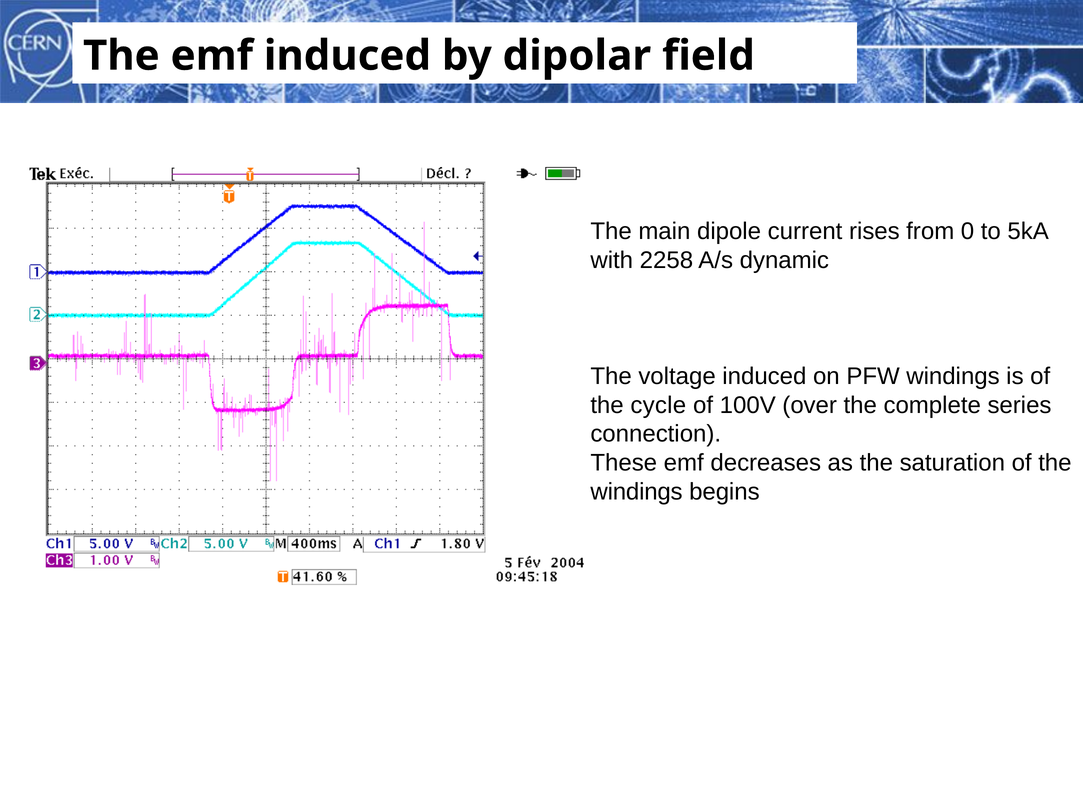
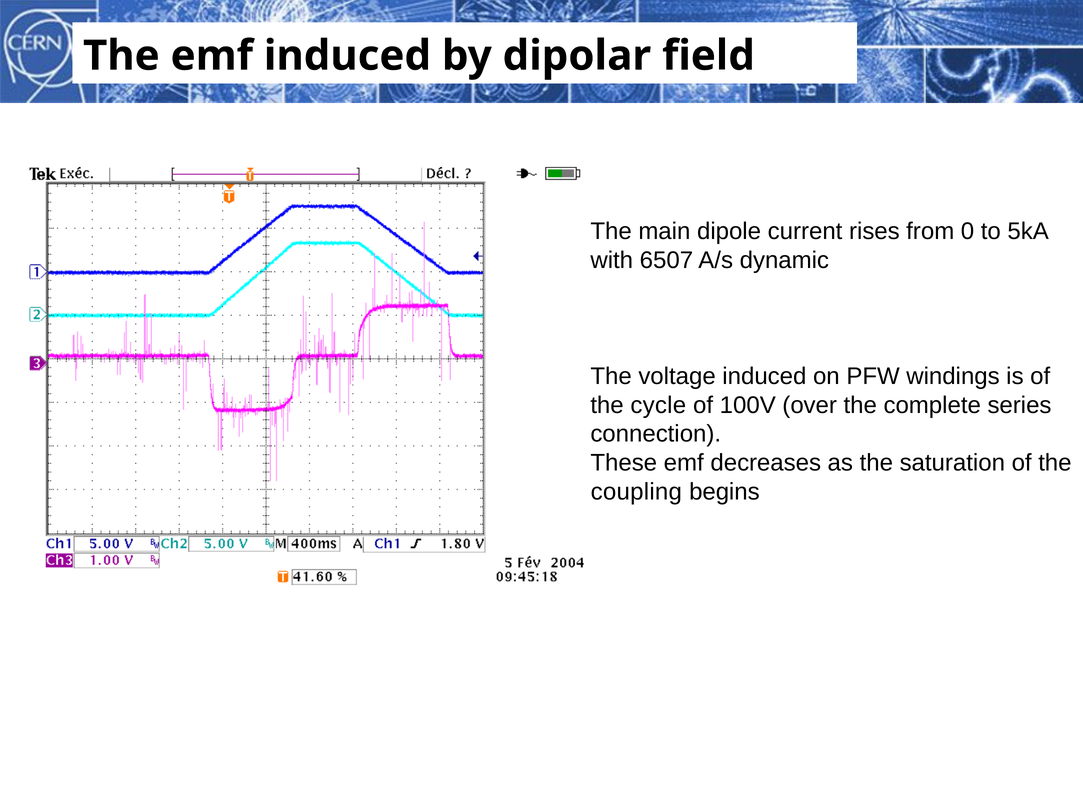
2258: 2258 -> 6507
windings at (637, 492): windings -> coupling
